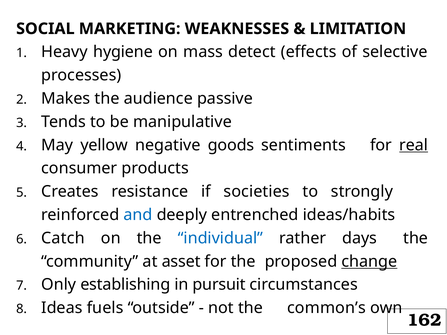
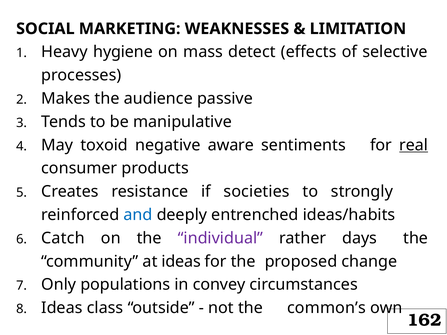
yellow: yellow -> toxoid
goods: goods -> aware
individual colour: blue -> purple
at asset: asset -> ideas
change underline: present -> none
establishing: establishing -> populations
pursuit: pursuit -> convey
fuels: fuels -> class
